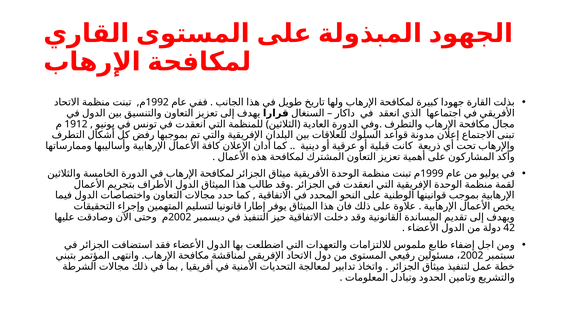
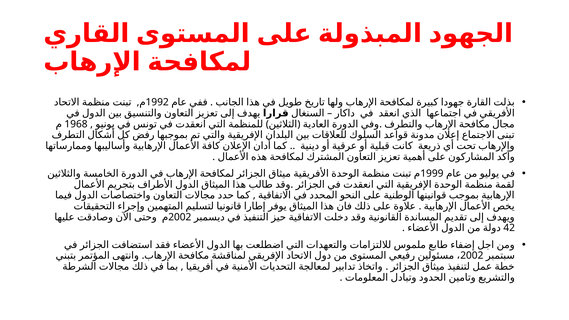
1912: 1912 -> 1968
